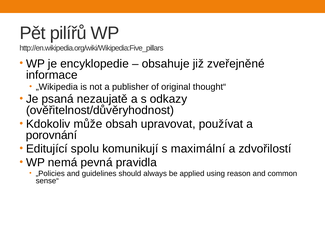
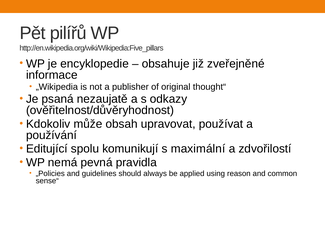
porovnání: porovnání -> používání
